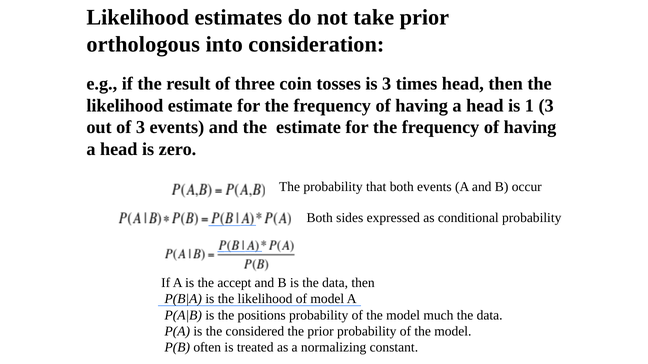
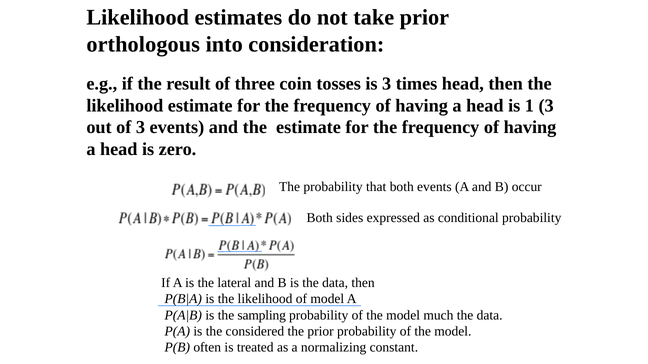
accept: accept -> lateral
positions: positions -> sampling
